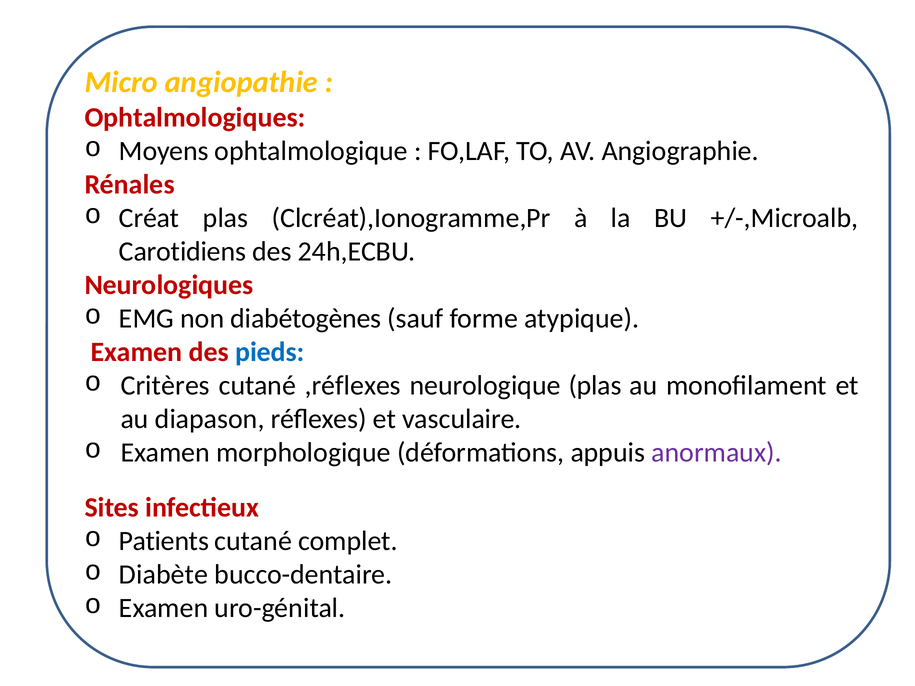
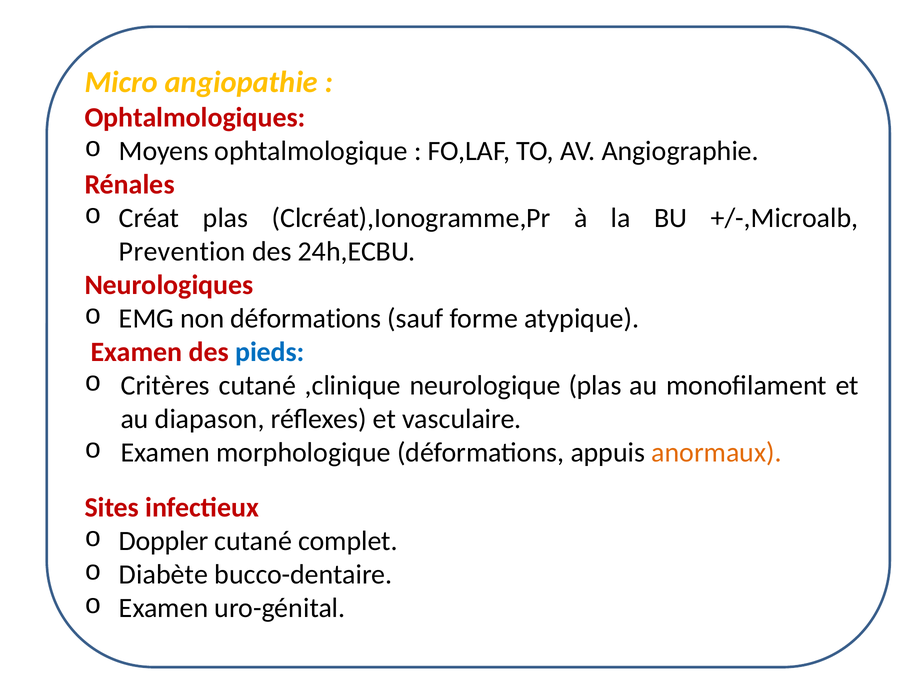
Carotidiens: Carotidiens -> Prevention
non diabétogènes: diabétogènes -> déformations
,réflexes: ,réflexes -> ,clinique
anormaux colour: purple -> orange
Patients: Patients -> Doppler
